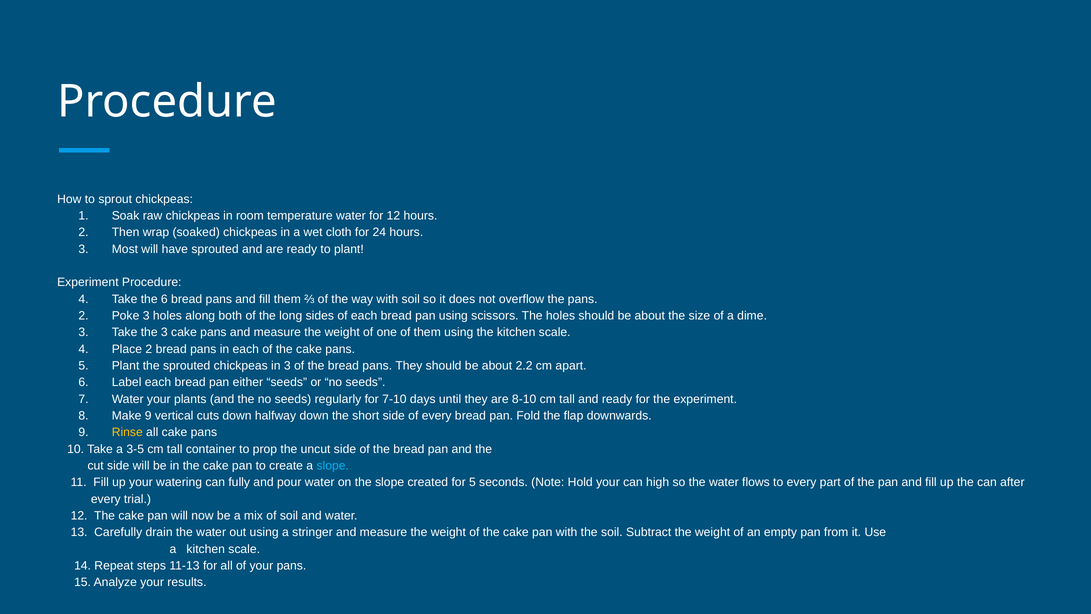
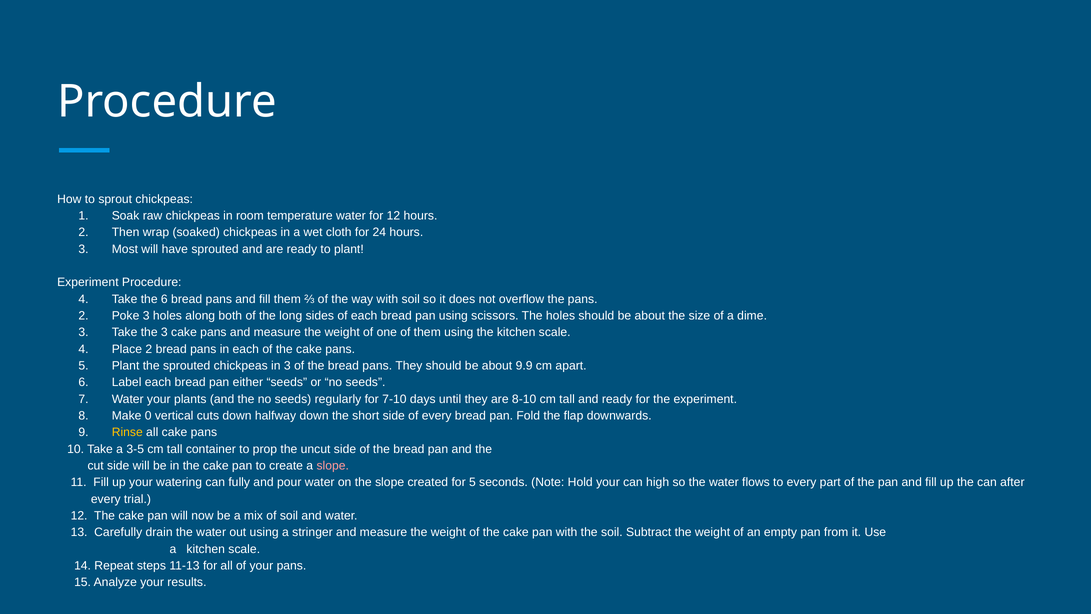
2.2: 2.2 -> 9.9
Make 9: 9 -> 0
slope at (333, 466) colour: light blue -> pink
